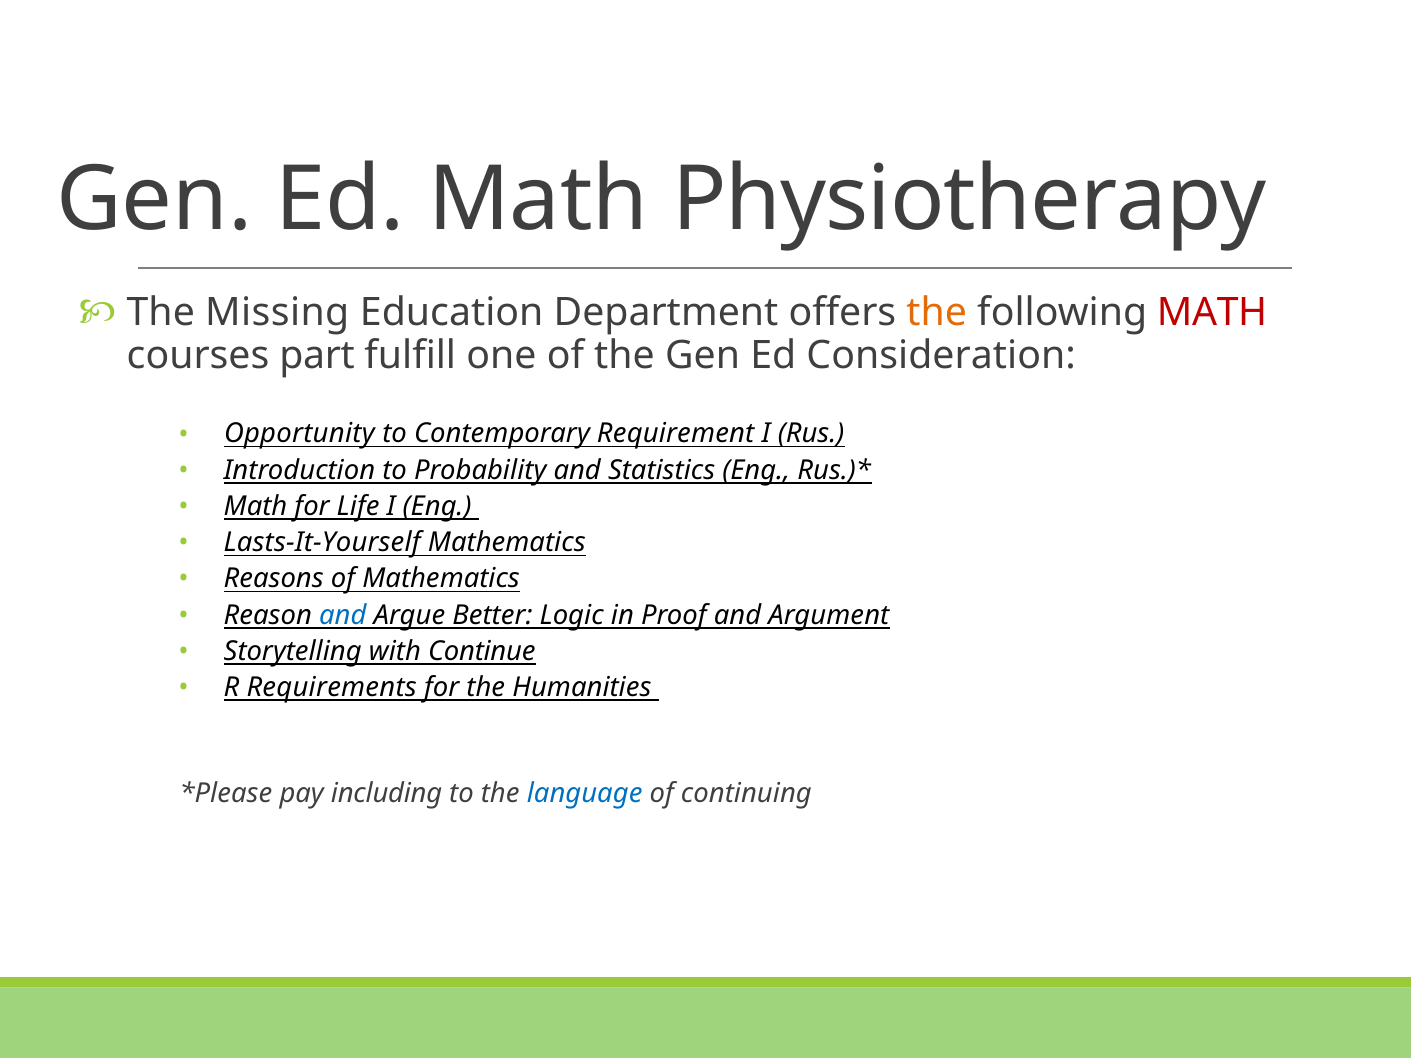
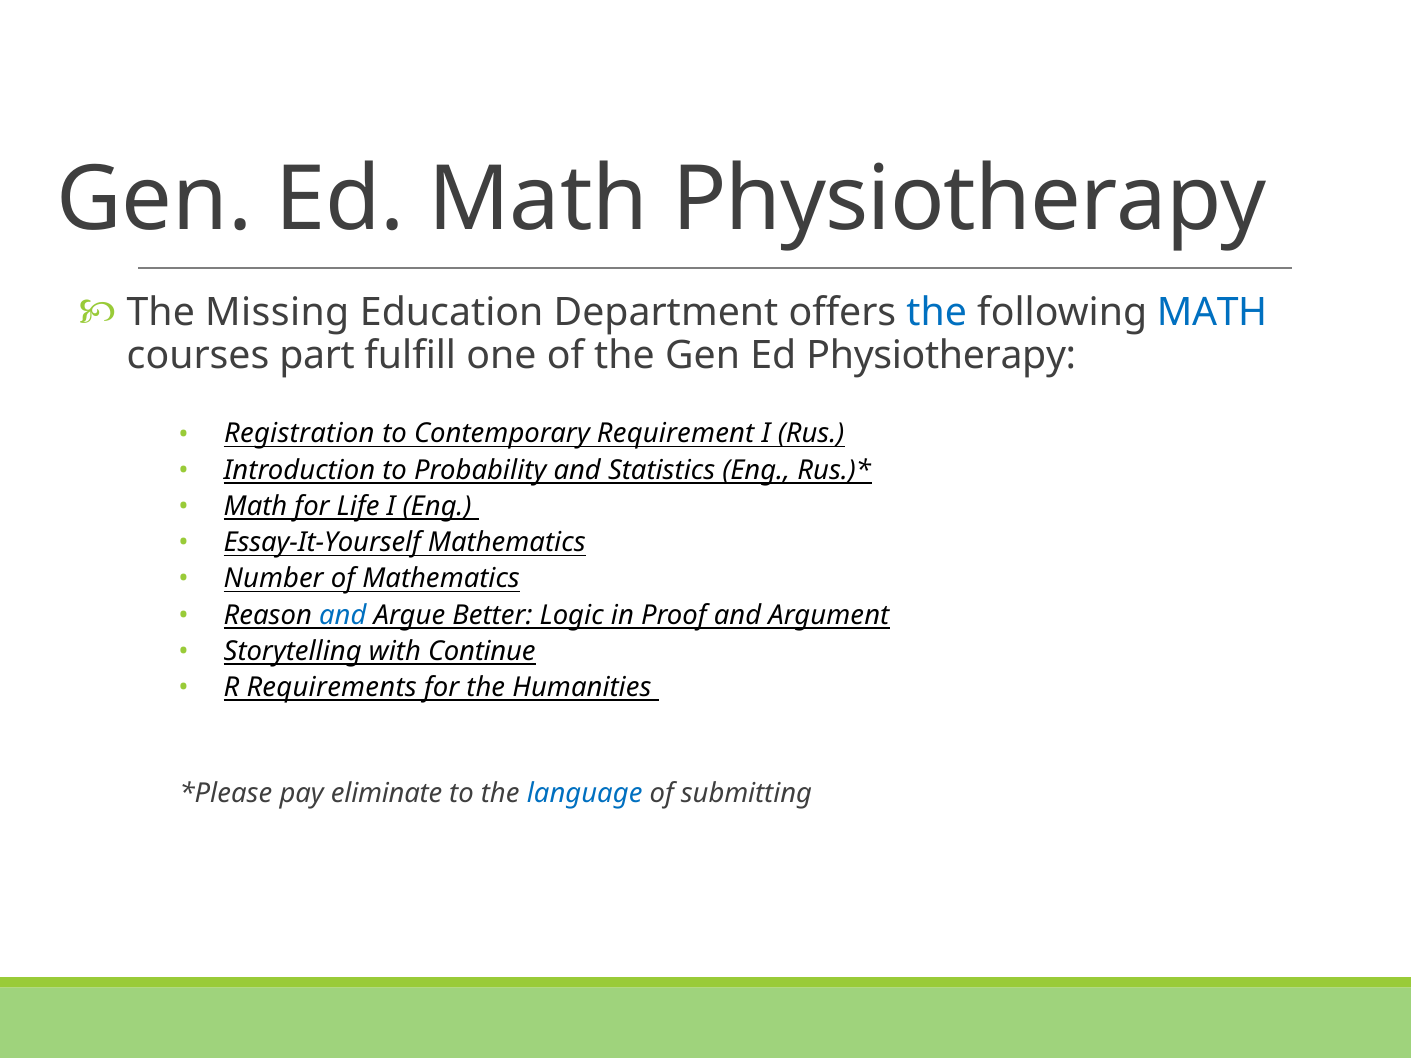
the at (937, 313) colour: orange -> blue
MATH at (1212, 313) colour: red -> blue
Ed Consideration: Consideration -> Physiotherapy
Opportunity: Opportunity -> Registration
Lasts-It-Yourself: Lasts-It-Yourself -> Essay-It-Yourself
Reasons: Reasons -> Number
including: including -> eliminate
continuing: continuing -> submitting
